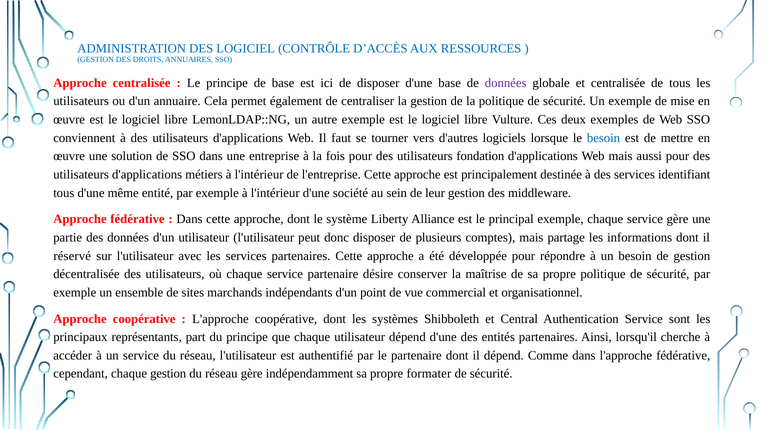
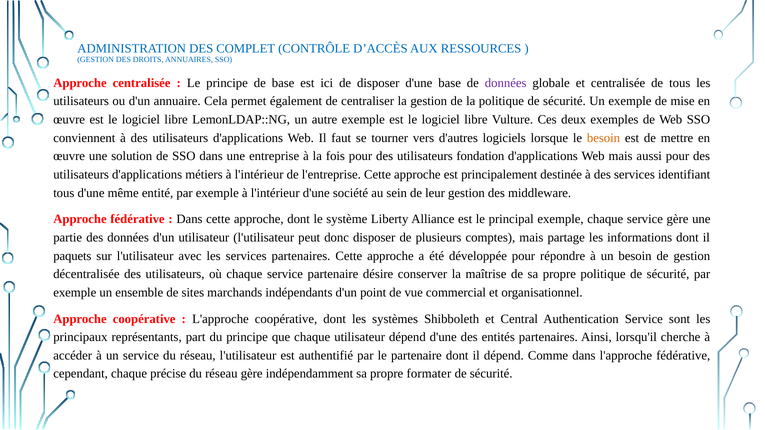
DES LOGICIEL: LOGICIEL -> COMPLET
besoin at (604, 138) colour: blue -> orange
réservé: réservé -> paquets
chaque gestion: gestion -> précise
